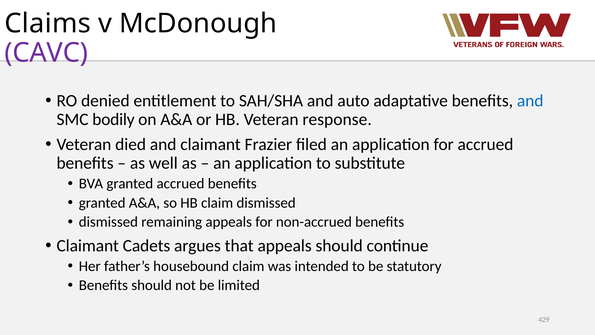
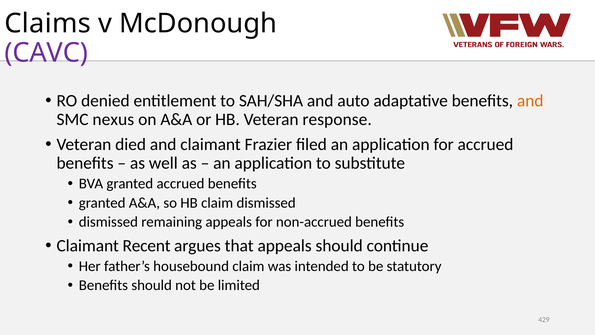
and at (530, 101) colour: blue -> orange
bodily: bodily -> nexus
Cadets: Cadets -> Recent
